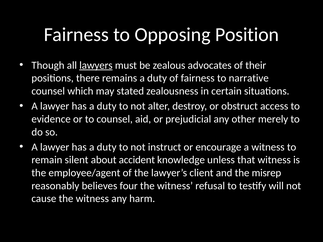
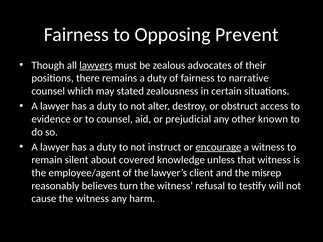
Position: Position -> Prevent
merely: merely -> known
encourage underline: none -> present
accident: accident -> covered
four: four -> turn
